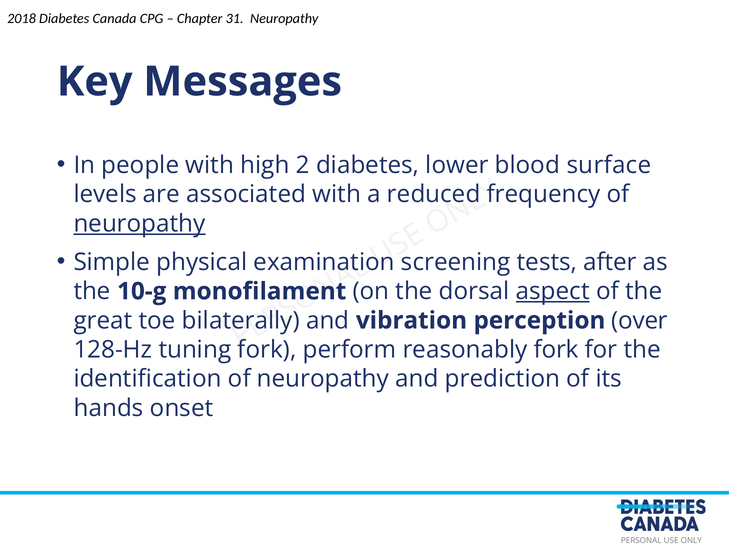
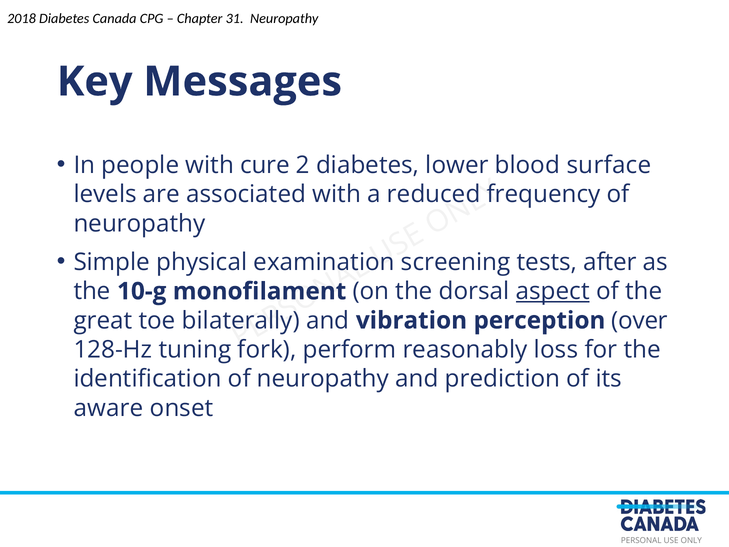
high: high -> cure
neuropathy at (140, 224) underline: present -> none
reasonably fork: fork -> loss
hands: hands -> aware
